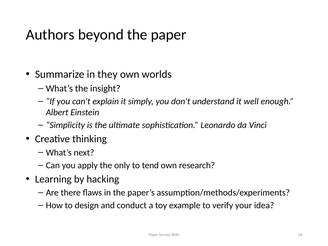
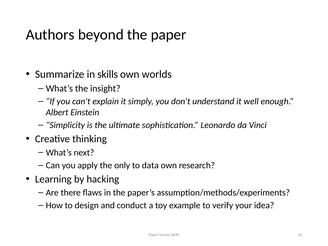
in they: they -> skills
tend: tend -> data
